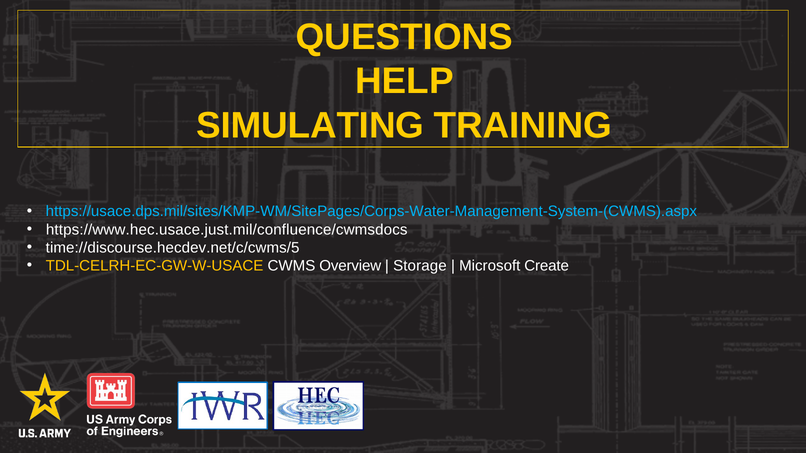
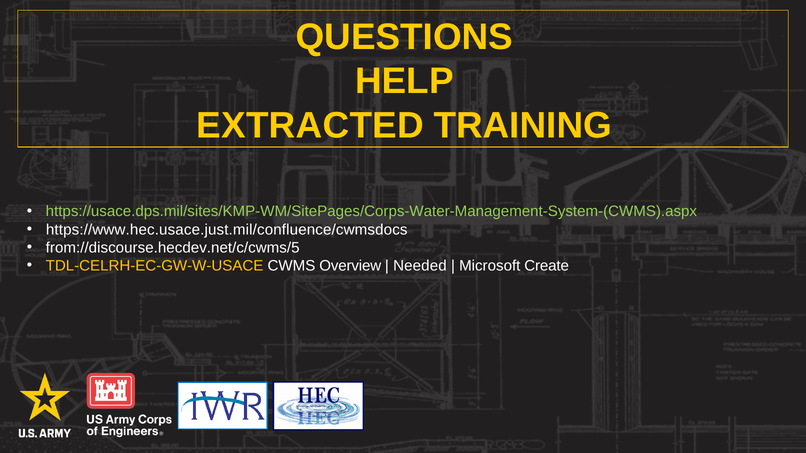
SIMULATING: SIMULATING -> EXTRACTED
https://usace.dps.mil/sites/KMP-WM/SitePages/Corps-Water-Management-System-(CWMS).aspx colour: light blue -> light green
time://discourse.hecdev.net/c/cwms/5: time://discourse.hecdev.net/c/cwms/5 -> from://discourse.hecdev.net/c/cwms/5
Storage: Storage -> Needed
